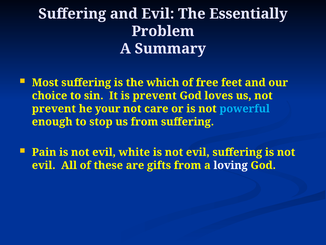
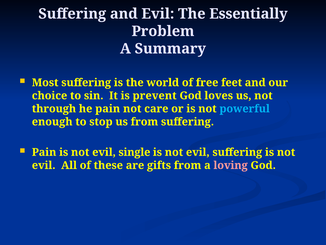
which: which -> world
prevent at (54, 109): prevent -> through
he your: your -> pain
white: white -> single
loving colour: white -> pink
